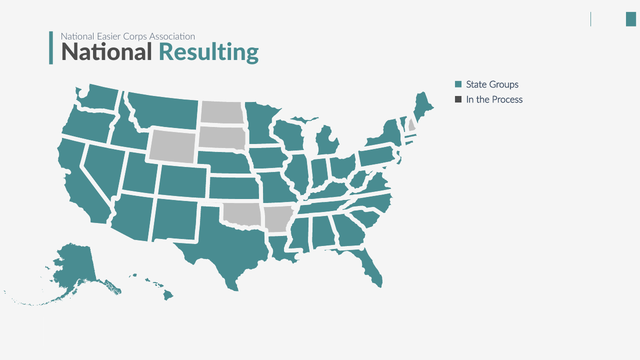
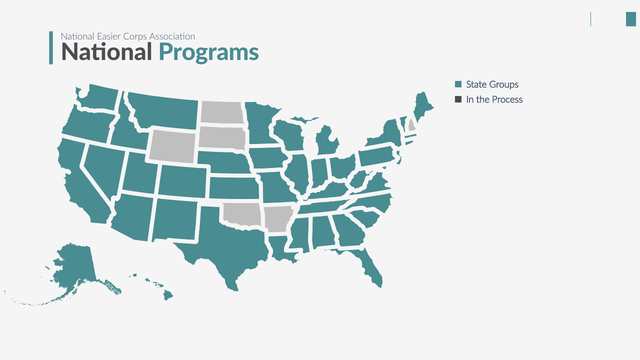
Resulting: Resulting -> Programs
